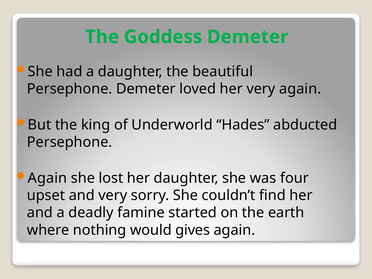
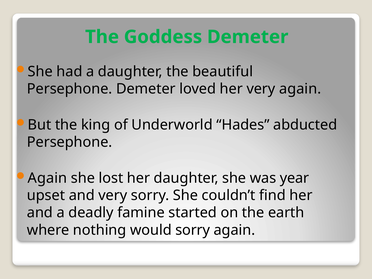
four: four -> year
would gives: gives -> sorry
